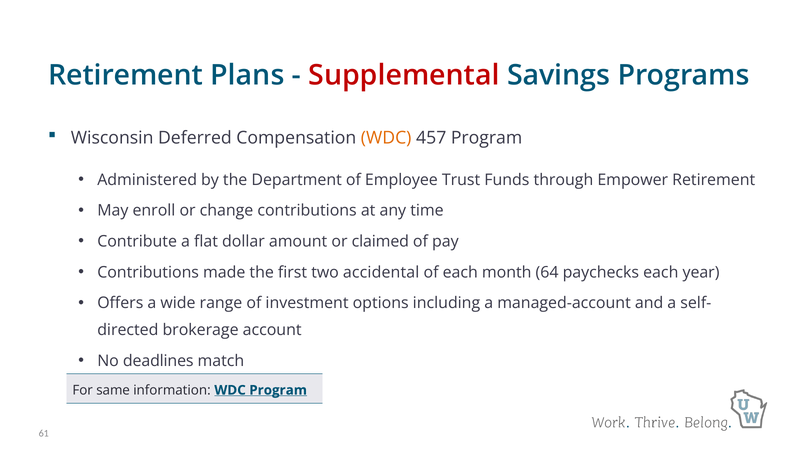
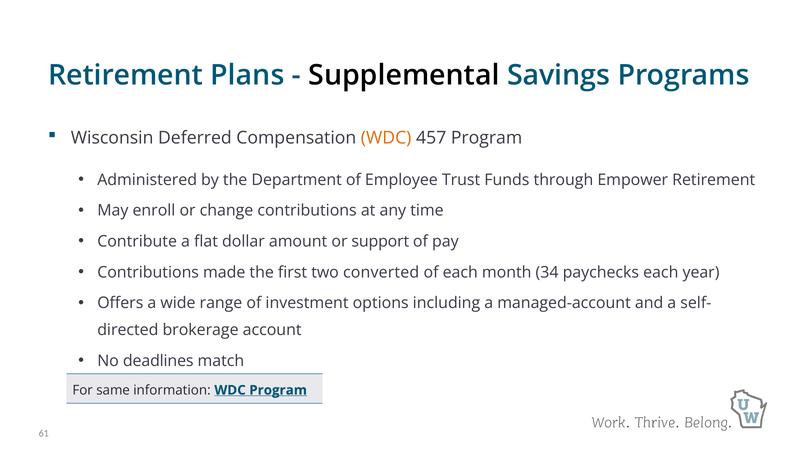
Supplemental colour: red -> black
claimed: claimed -> support
accidental: accidental -> converted
64: 64 -> 34
